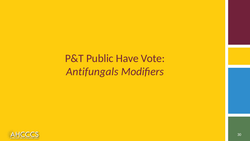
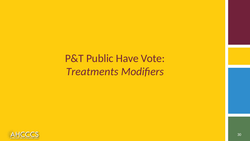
Antifungals: Antifungals -> Treatments
